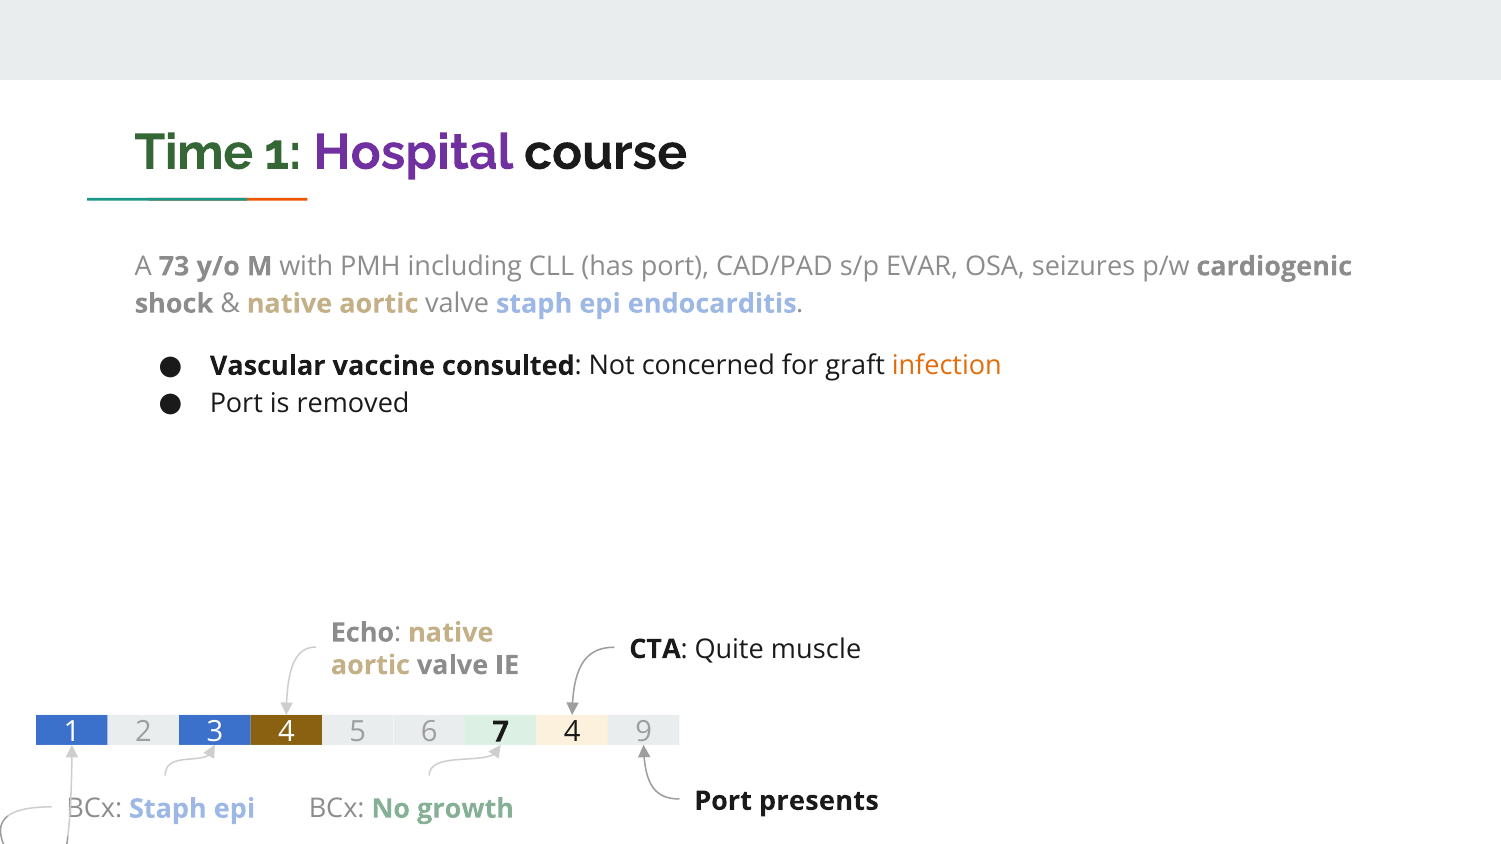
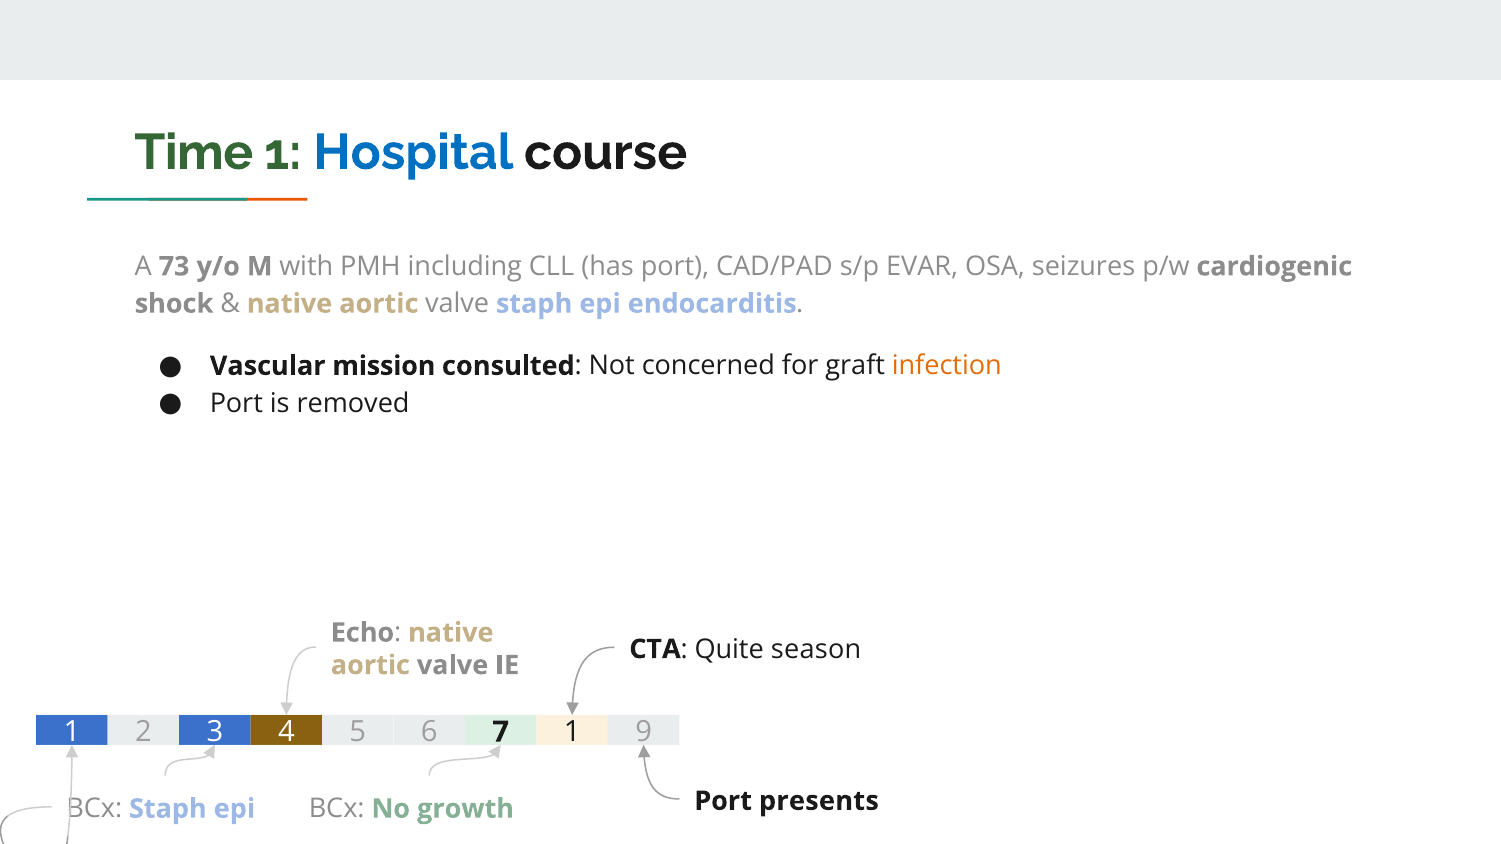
Hospital colour: purple -> blue
vaccine: vaccine -> mission
muscle: muscle -> season
4 at (572, 732): 4 -> 1
